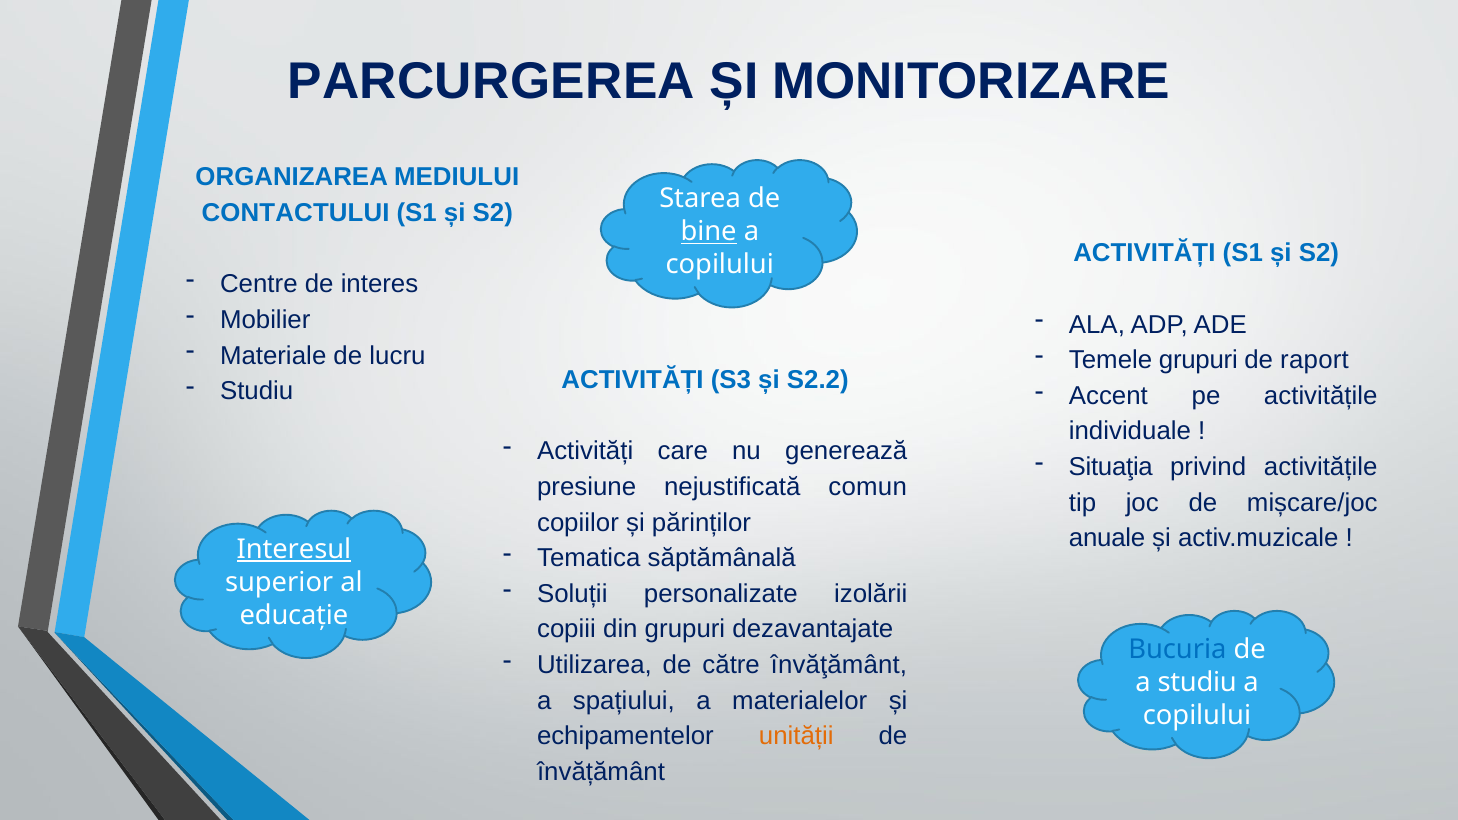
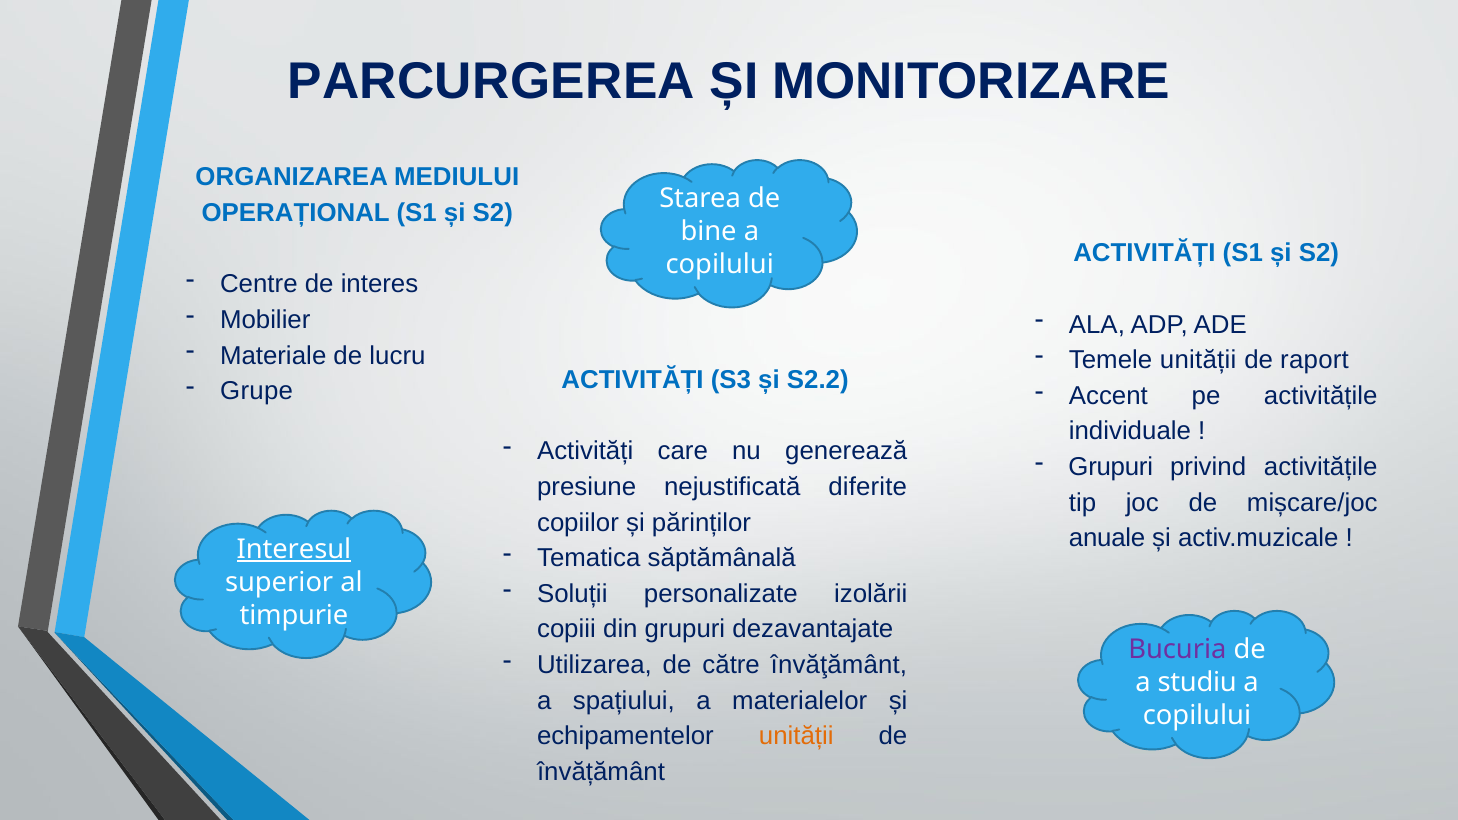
CONTACTULUI: CONTACTULUI -> OPERAȚIONAL
bine underline: present -> none
Temele grupuri: grupuri -> unității
Studiu at (257, 391): Studiu -> Grupe
Situaţia at (1111, 467): Situaţia -> Grupuri
comun: comun -> diferite
educație: educație -> timpurie
Bucuria colour: blue -> purple
